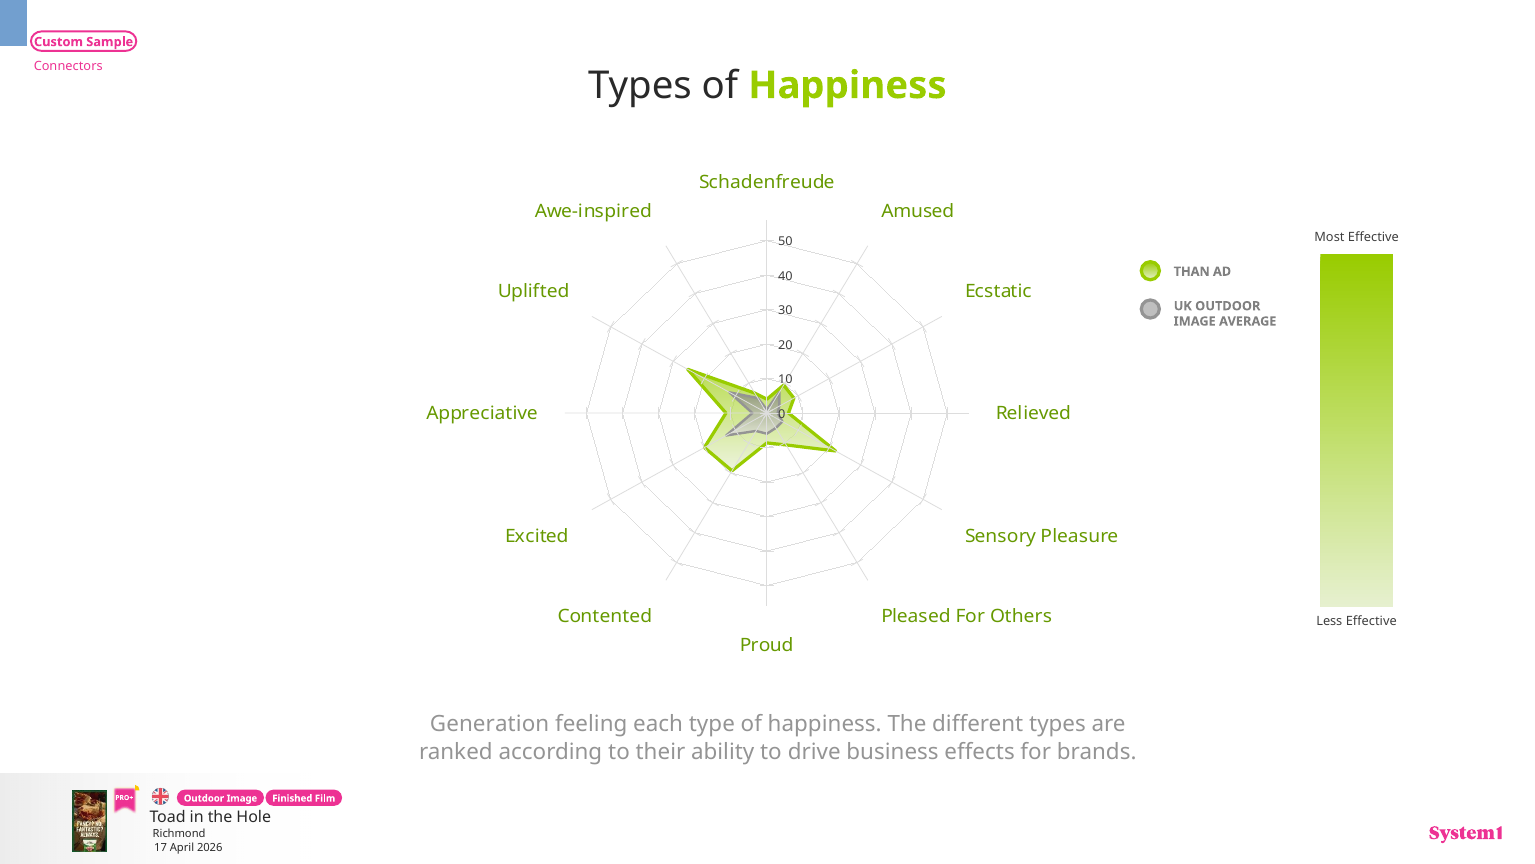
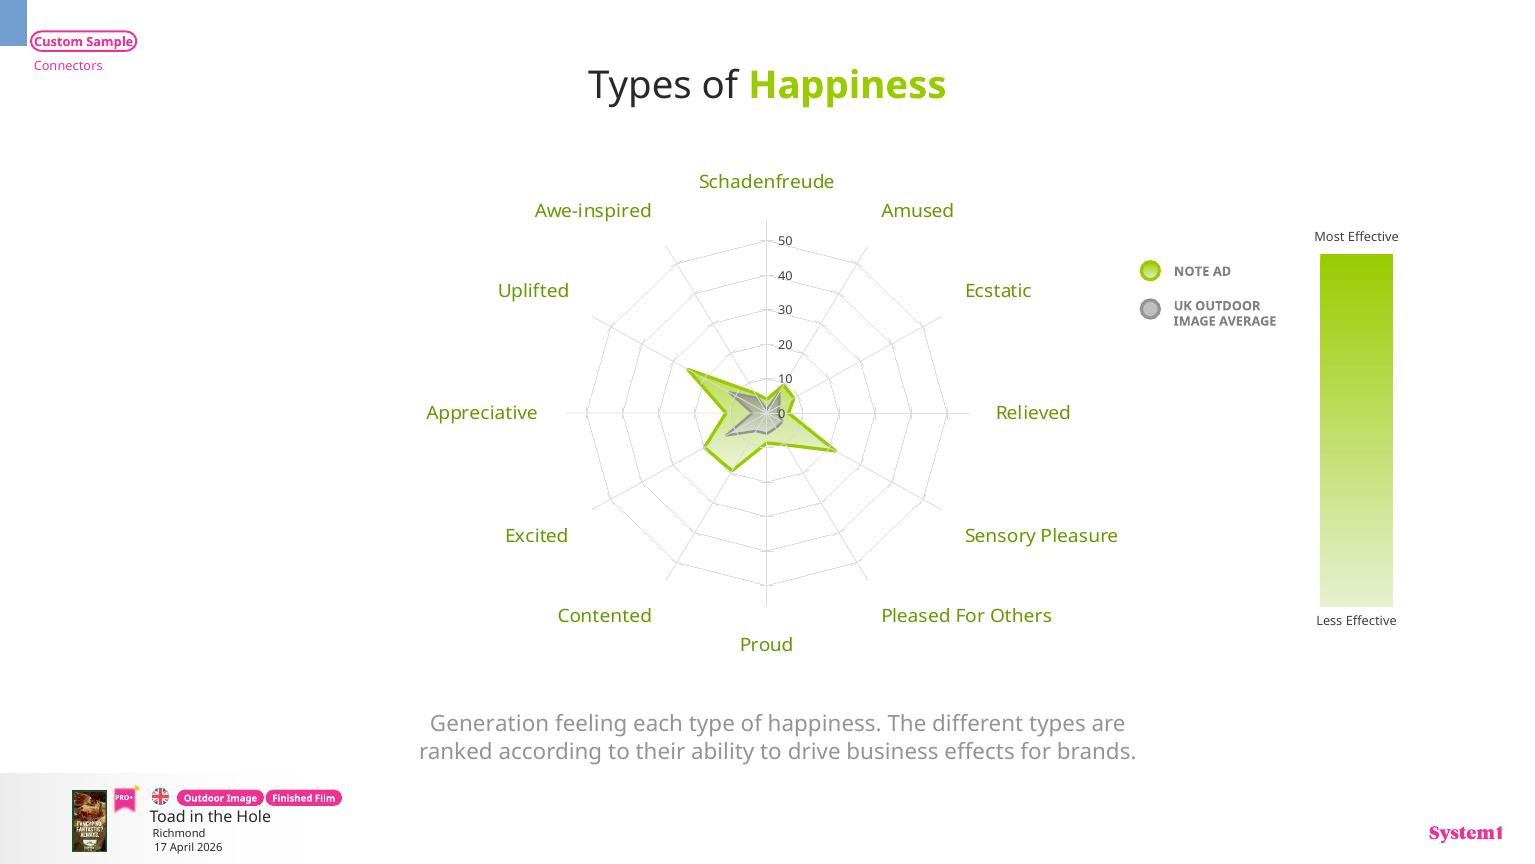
THAN: THAN -> NOTE
